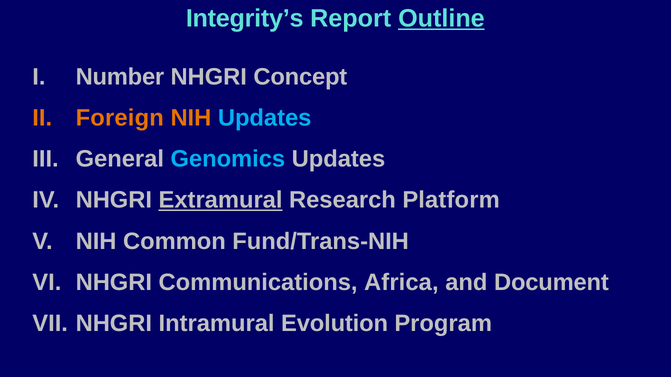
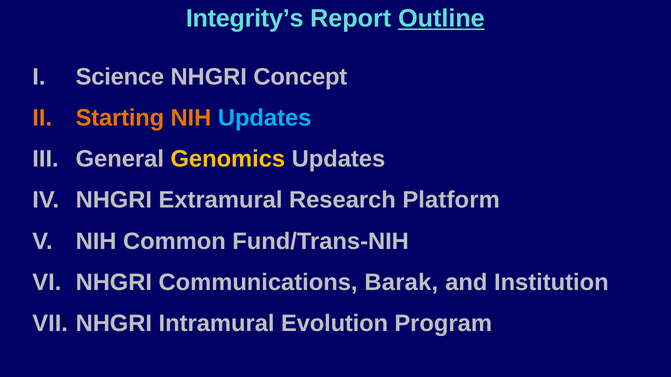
Number: Number -> Science
Foreign: Foreign -> Starting
Genomics colour: light blue -> yellow
Extramural underline: present -> none
Africa: Africa -> Barak
Document: Document -> Institution
